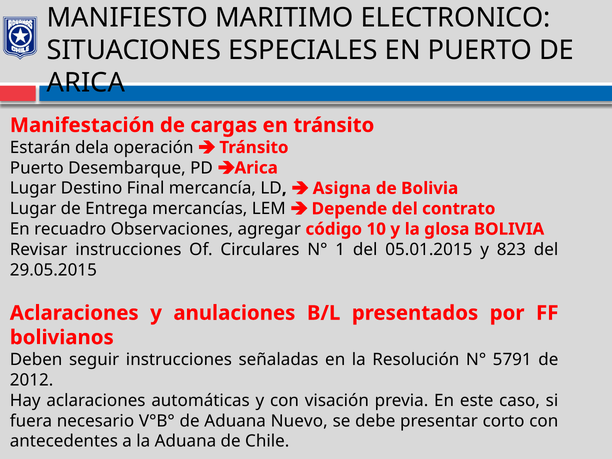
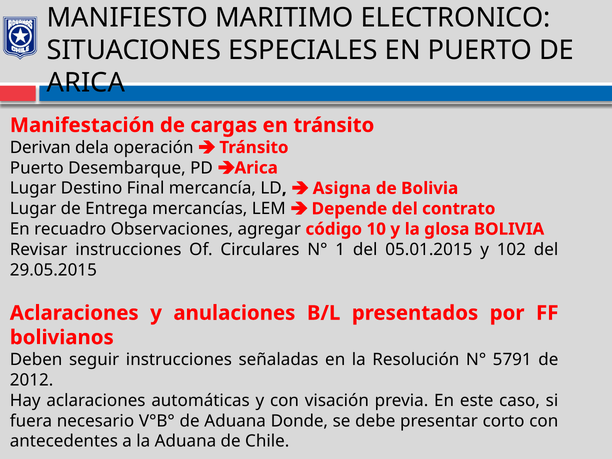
Estarán: Estarán -> Derivan
823: 823 -> 102
Nuevo: Nuevo -> Donde
